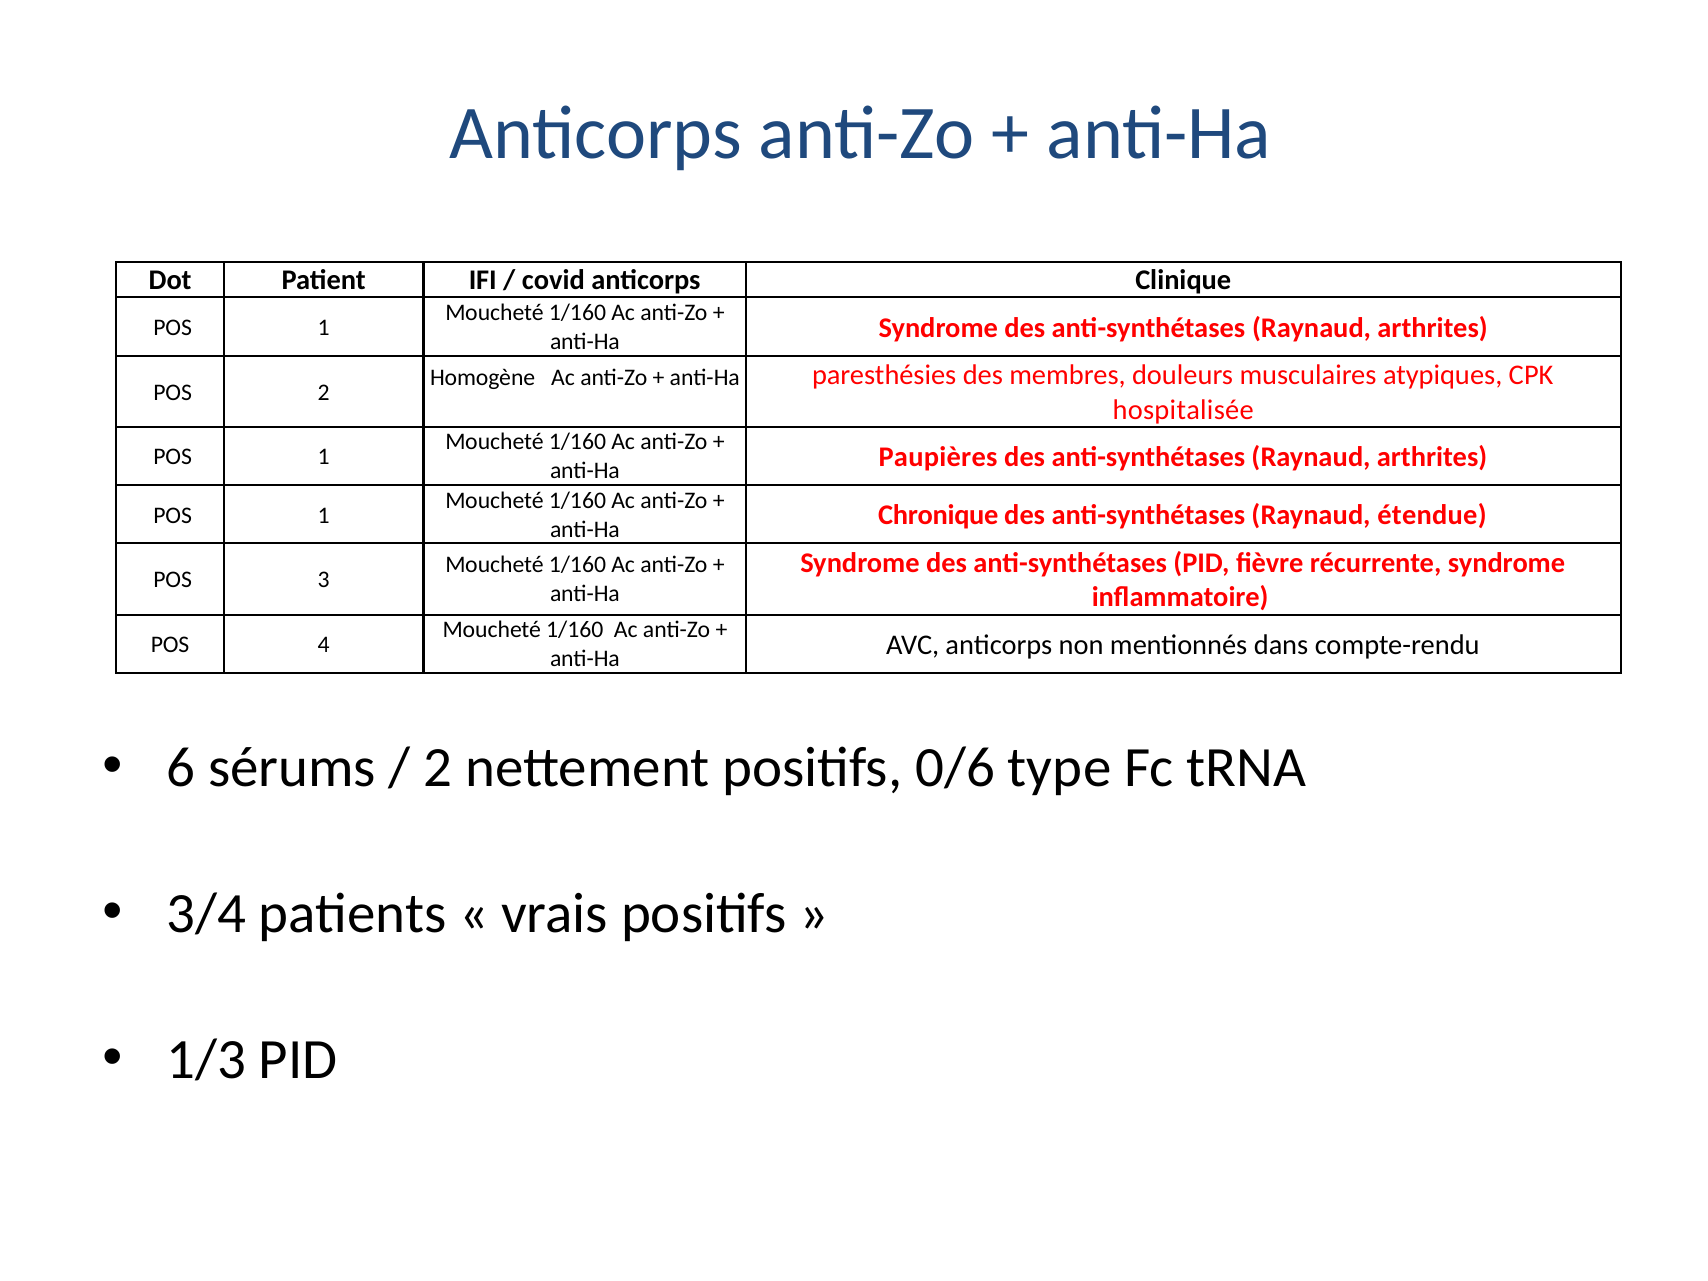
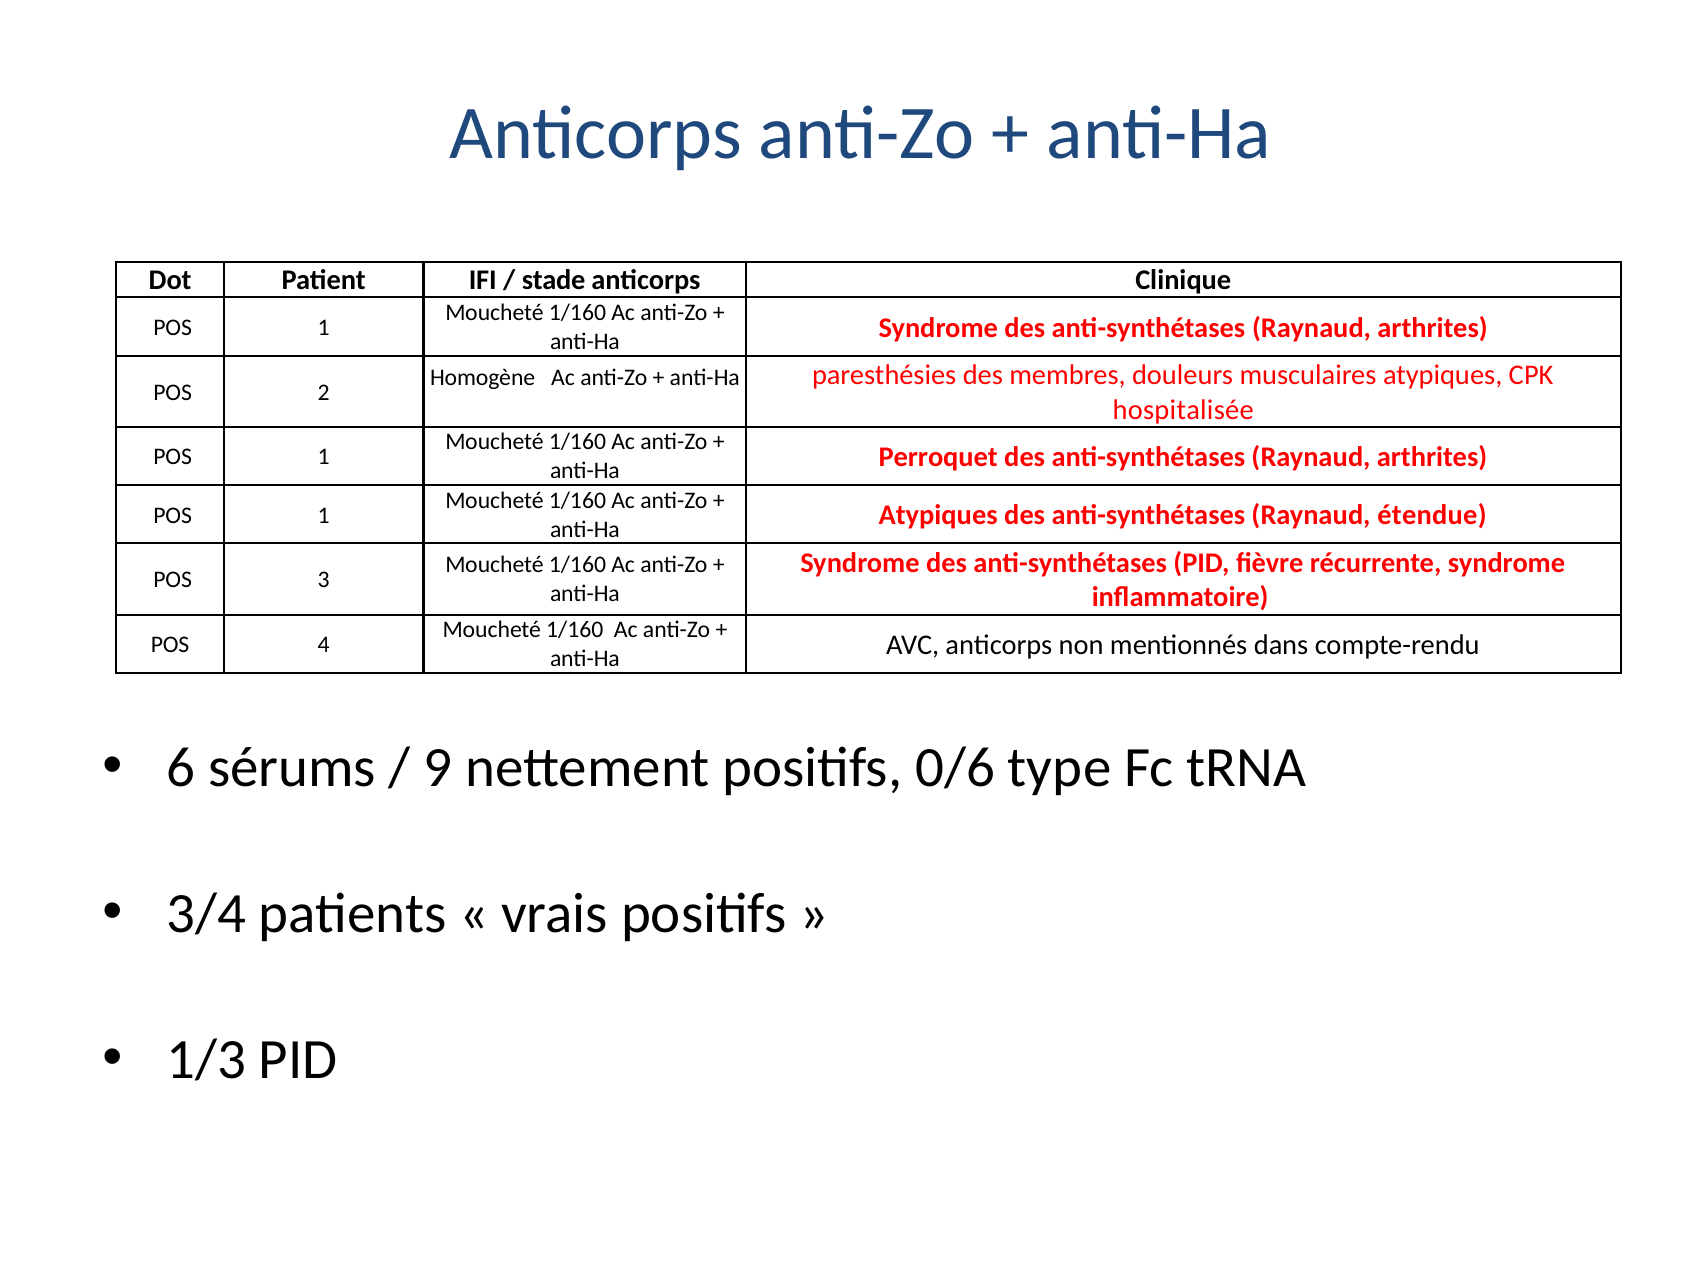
covid: covid -> stade
Paupières: Paupières -> Perroquet
anti-Ha Chronique: Chronique -> Atypiques
2 at (438, 768): 2 -> 9
